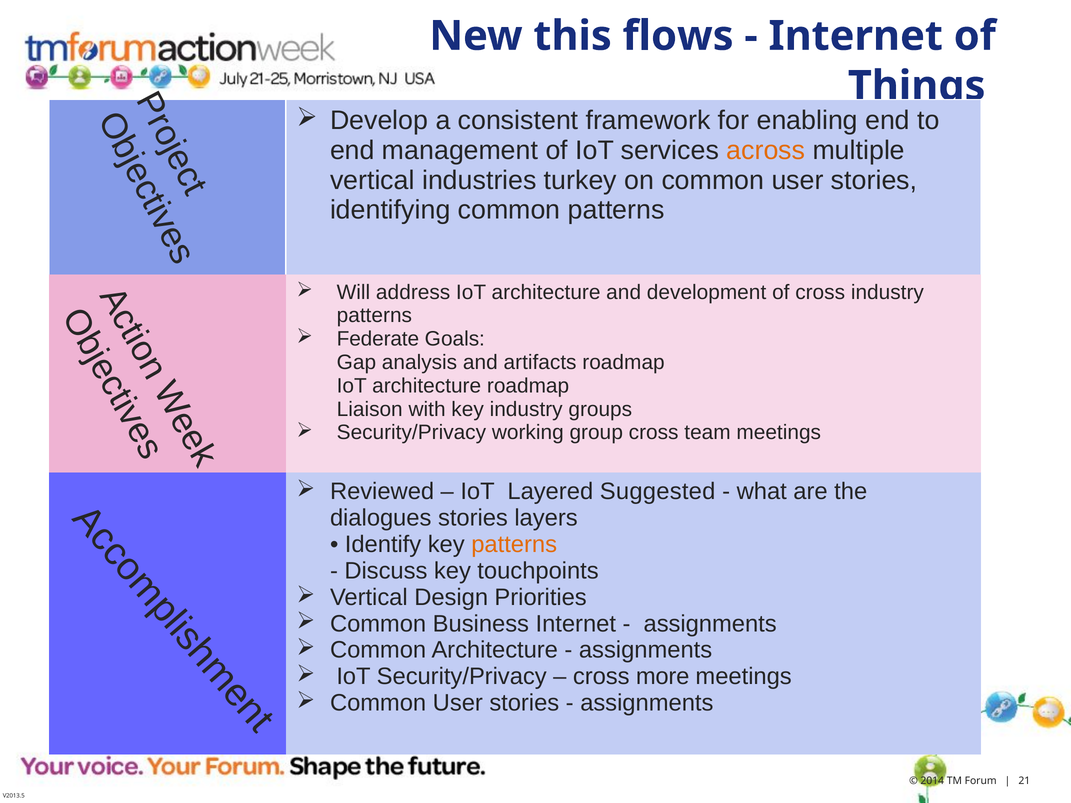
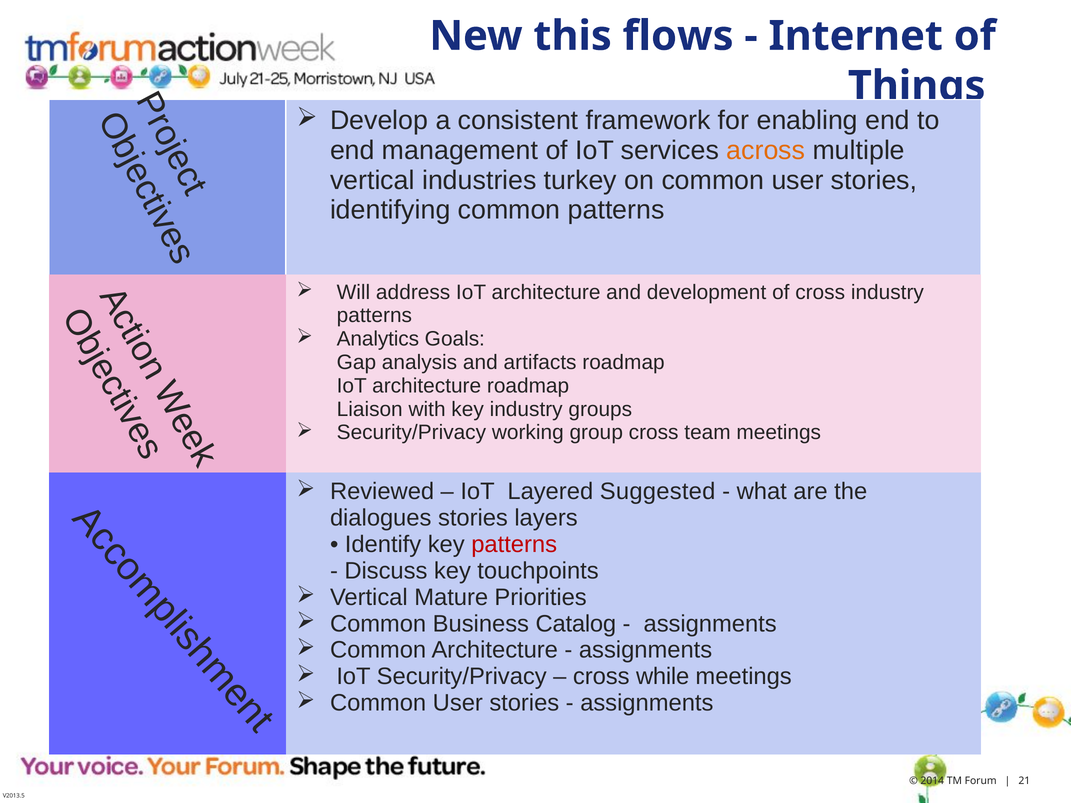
Federate: Federate -> Analytics
patterns at (514, 545) colour: orange -> red
Design: Design -> Mature
Business Internet: Internet -> Catalog
more: more -> while
